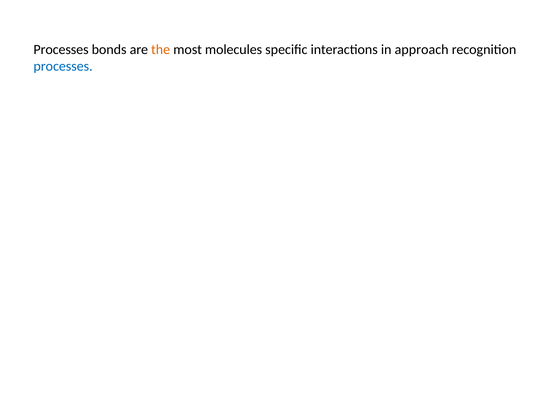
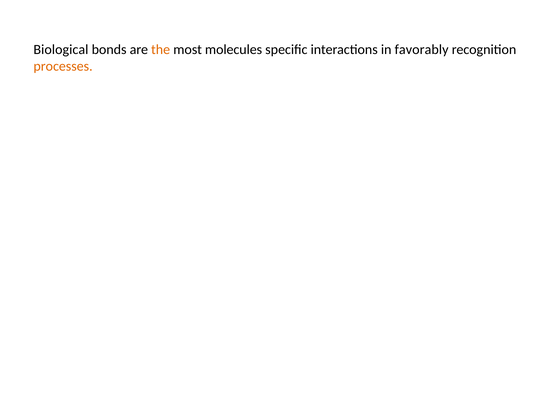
Processes at (61, 49): Processes -> Biological
approach: approach -> favorably
processes at (63, 66) colour: blue -> orange
